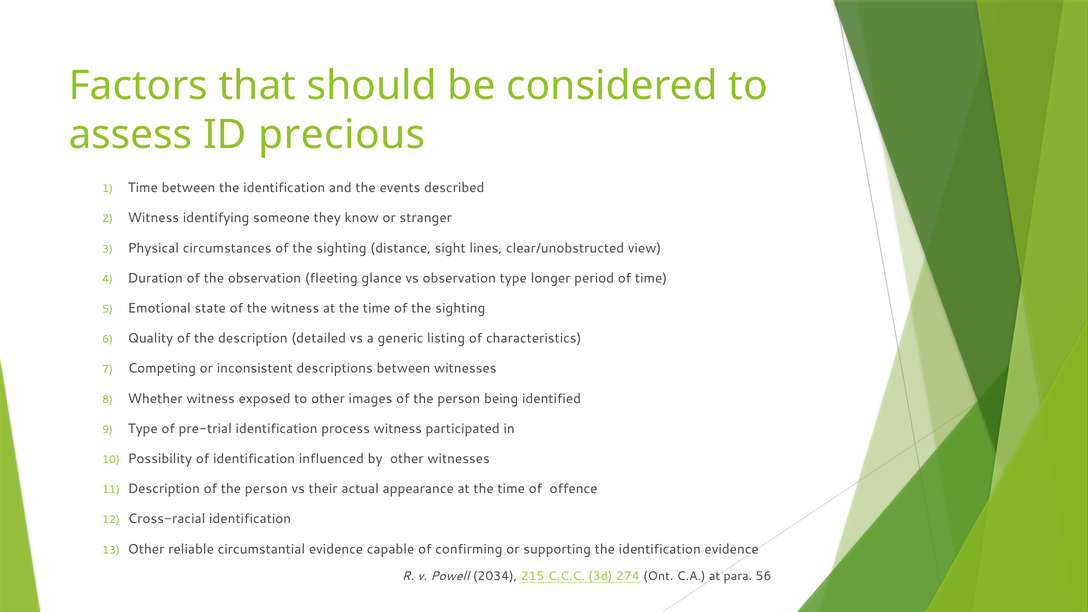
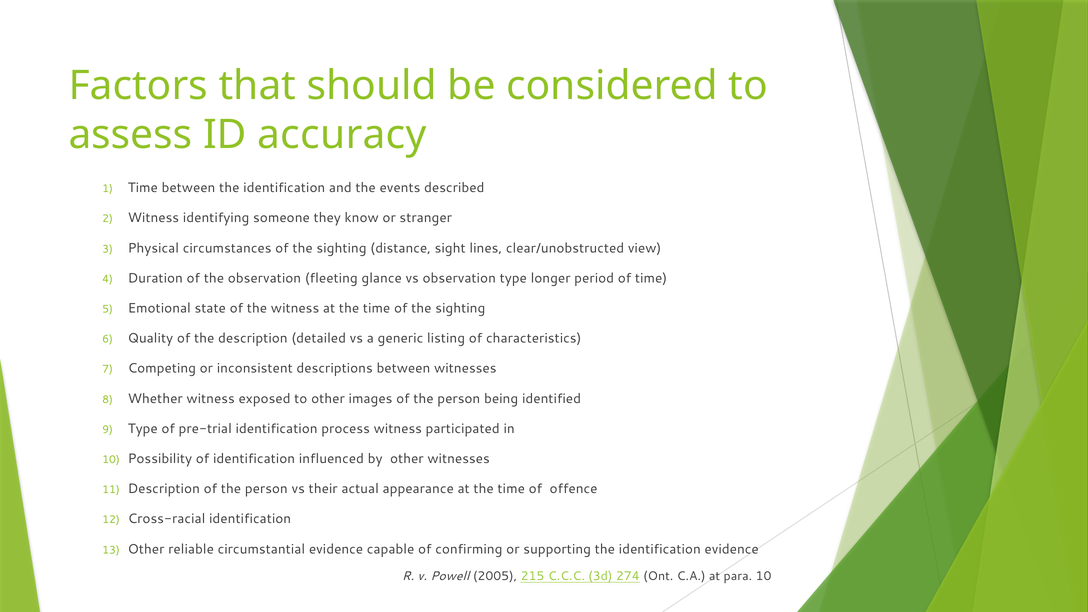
precious: precious -> accuracy
2034: 2034 -> 2005
para 56: 56 -> 10
